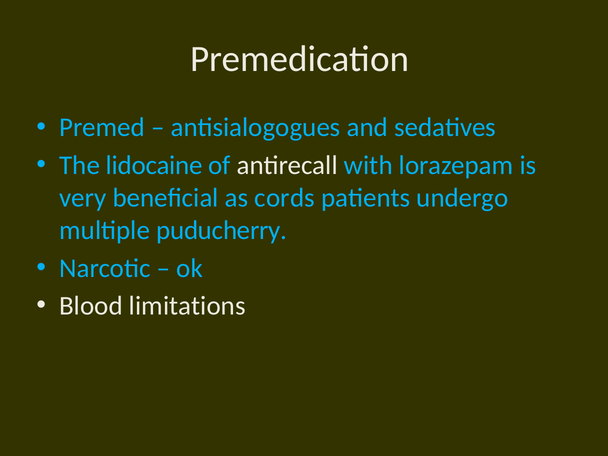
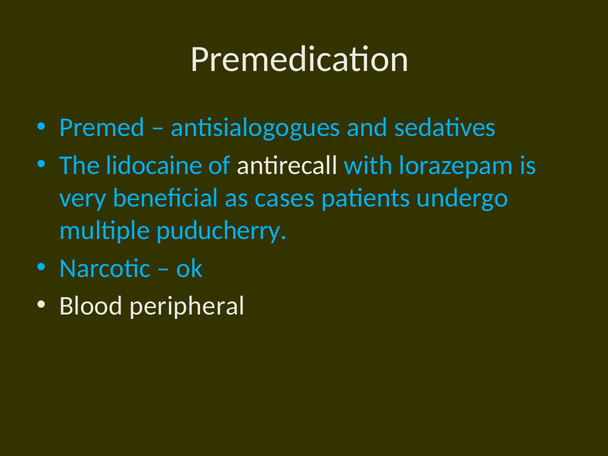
cords: cords -> cases
limitations: limitations -> peripheral
